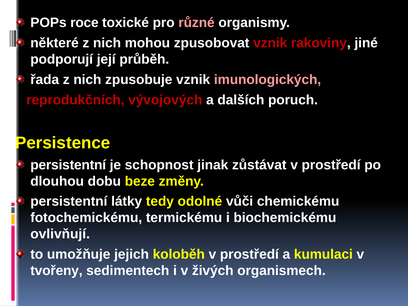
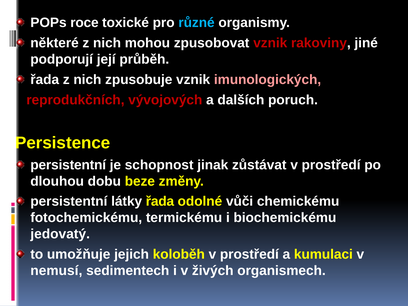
různé colour: pink -> light blue
látky tedy: tedy -> řada
ovlivňují: ovlivňují -> jedovatý
tvořeny: tvořeny -> nemusí
